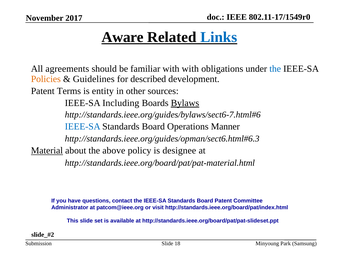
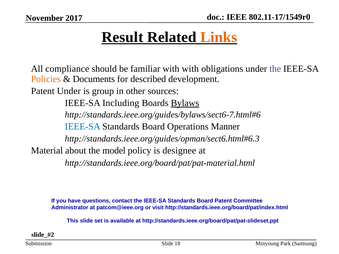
Aware: Aware -> Result
Links colour: blue -> orange
agreements: agreements -> compliance
the at (275, 69) colour: blue -> purple
Guidelines: Guidelines -> Documents
Patent Terms: Terms -> Under
entity: entity -> group
Material underline: present -> none
above: above -> model
